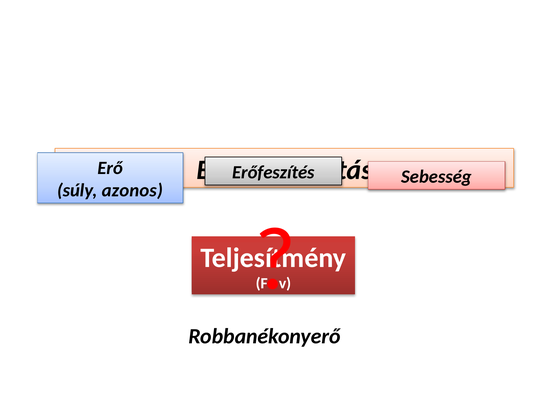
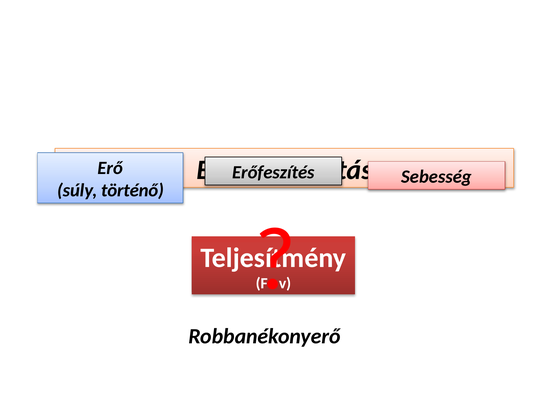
azonos: azonos -> történő
